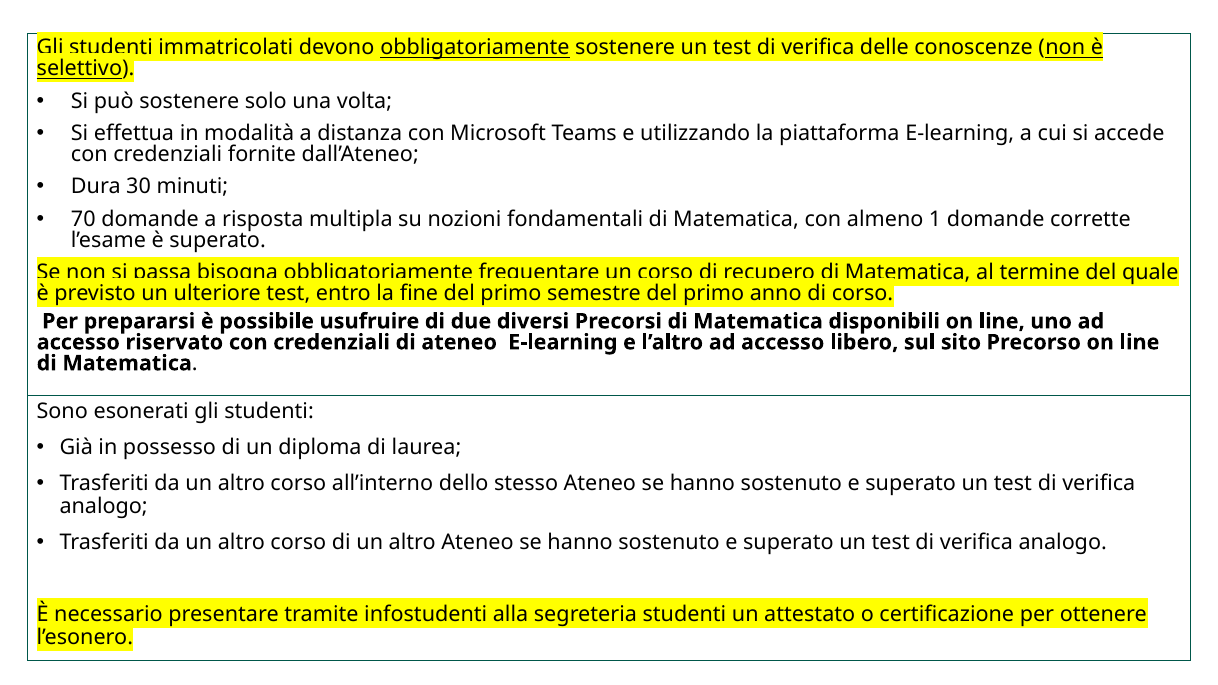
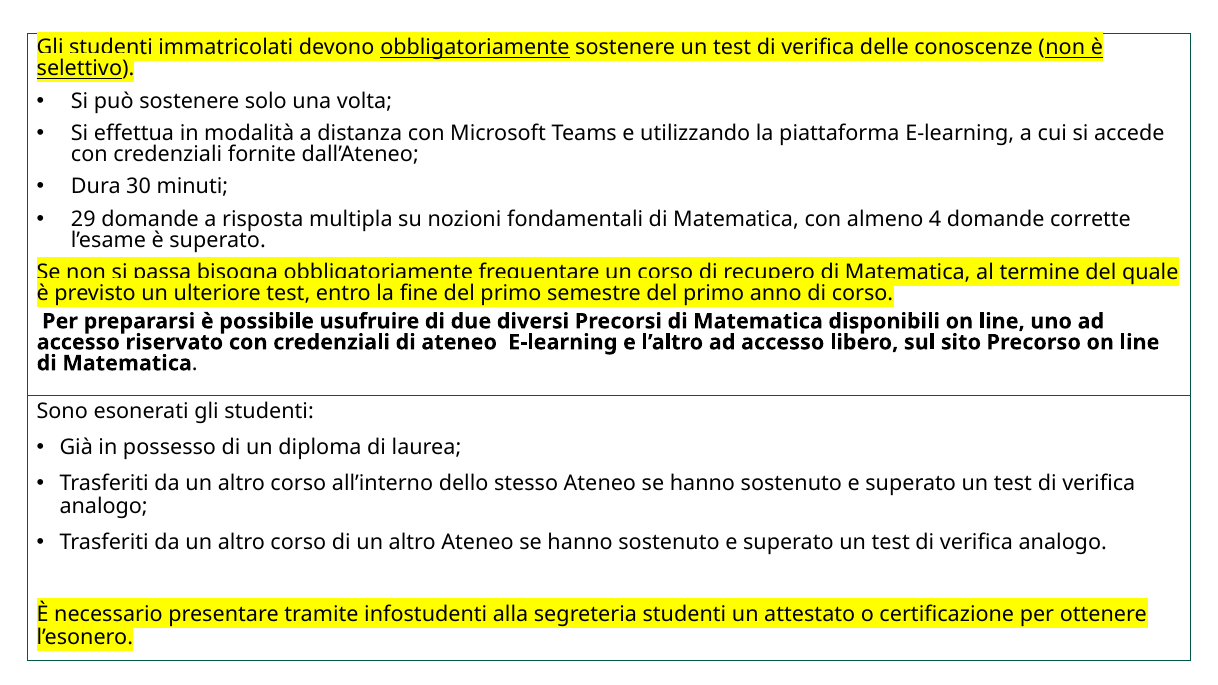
70: 70 -> 29
1: 1 -> 4
